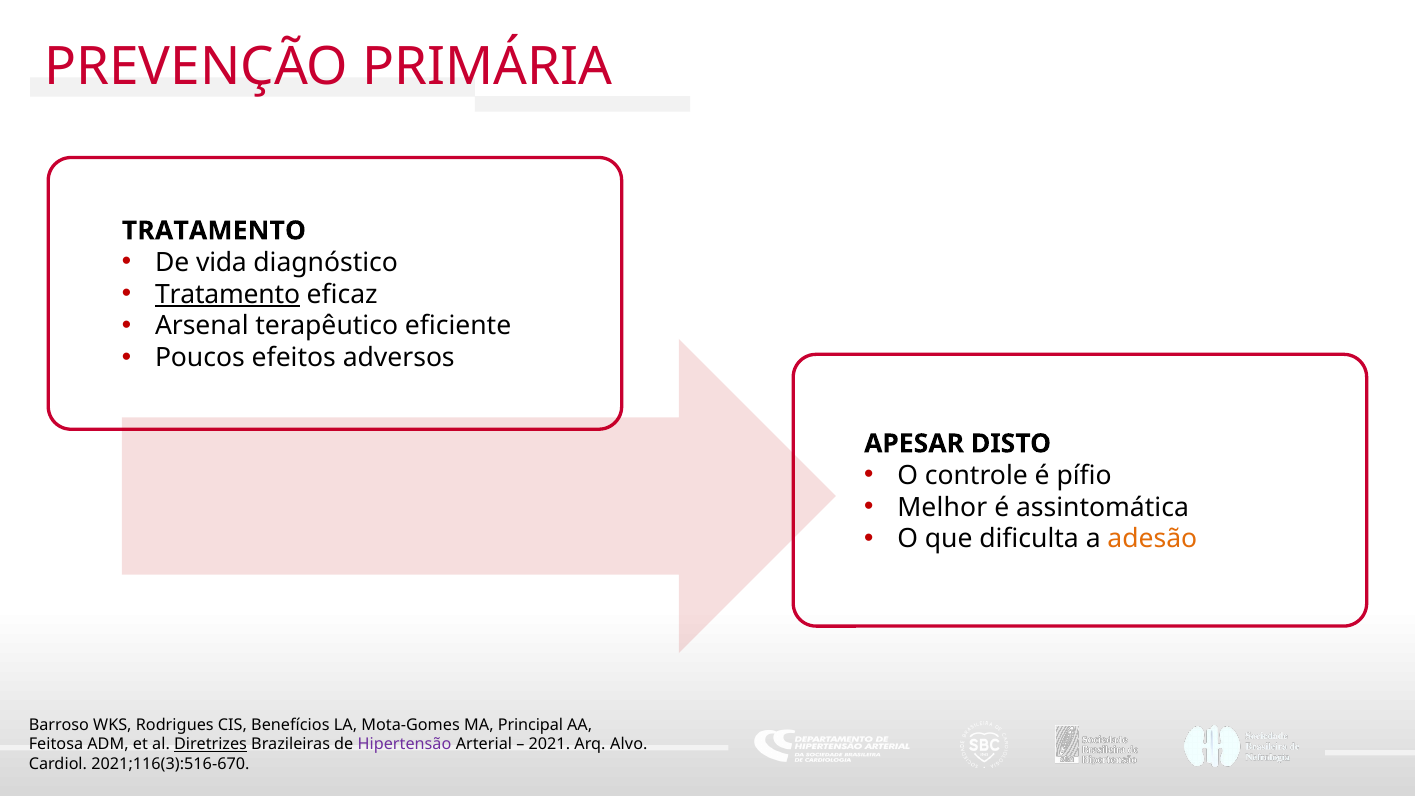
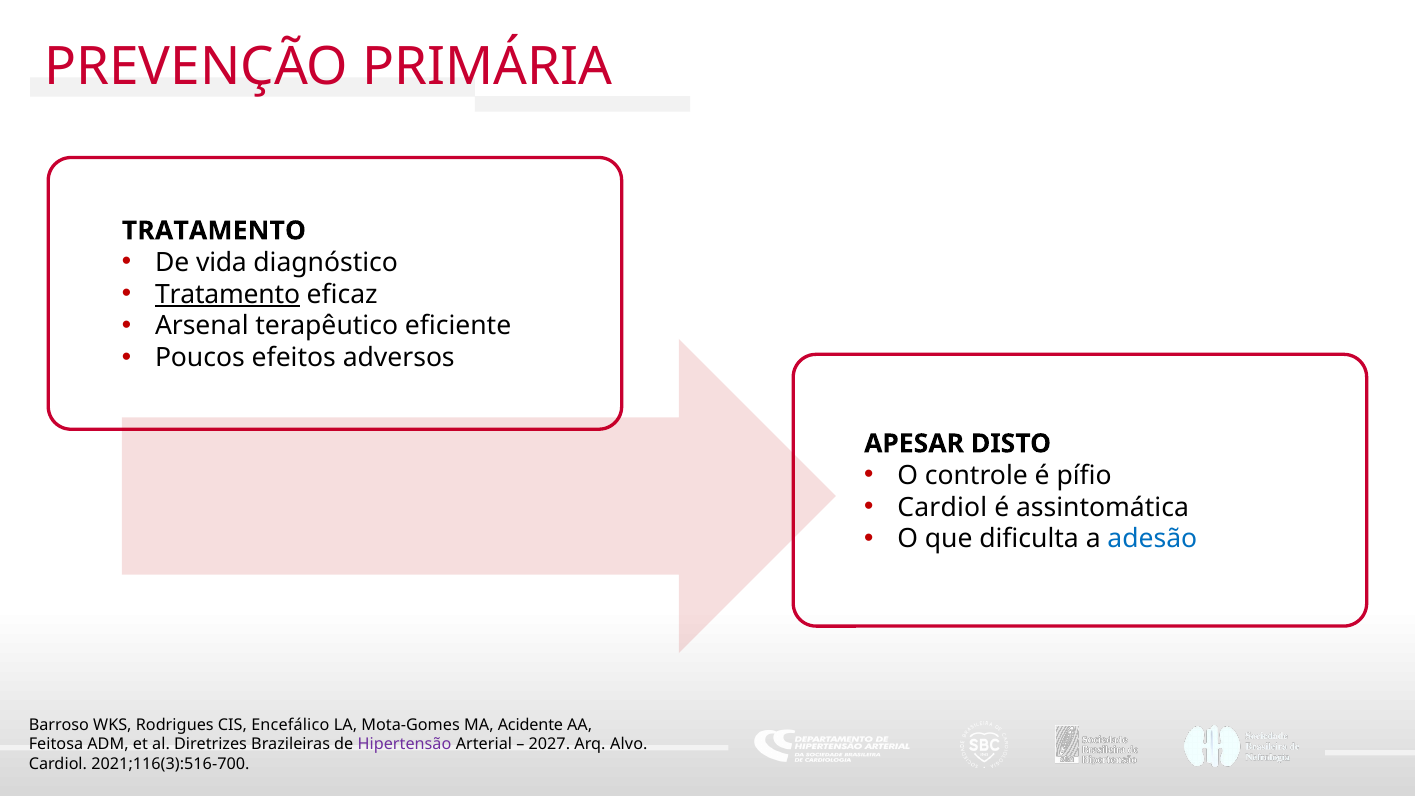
Melhor at (942, 507): Melhor -> Cardiol
adesão colour: orange -> blue
Benefícios: Benefícios -> Encefálico
Principal: Principal -> Acidente
Diretrizes underline: present -> none
2021: 2021 -> 2027
2021;116(3):516-670: 2021;116(3):516-670 -> 2021;116(3):516-700
